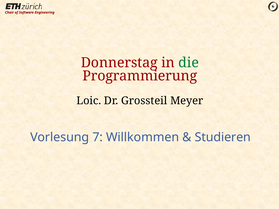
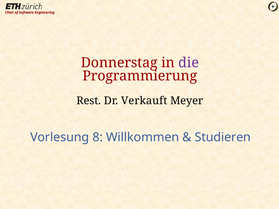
die colour: green -> purple
Loic: Loic -> Rest
Grossteil: Grossteil -> Verkauft
7: 7 -> 8
